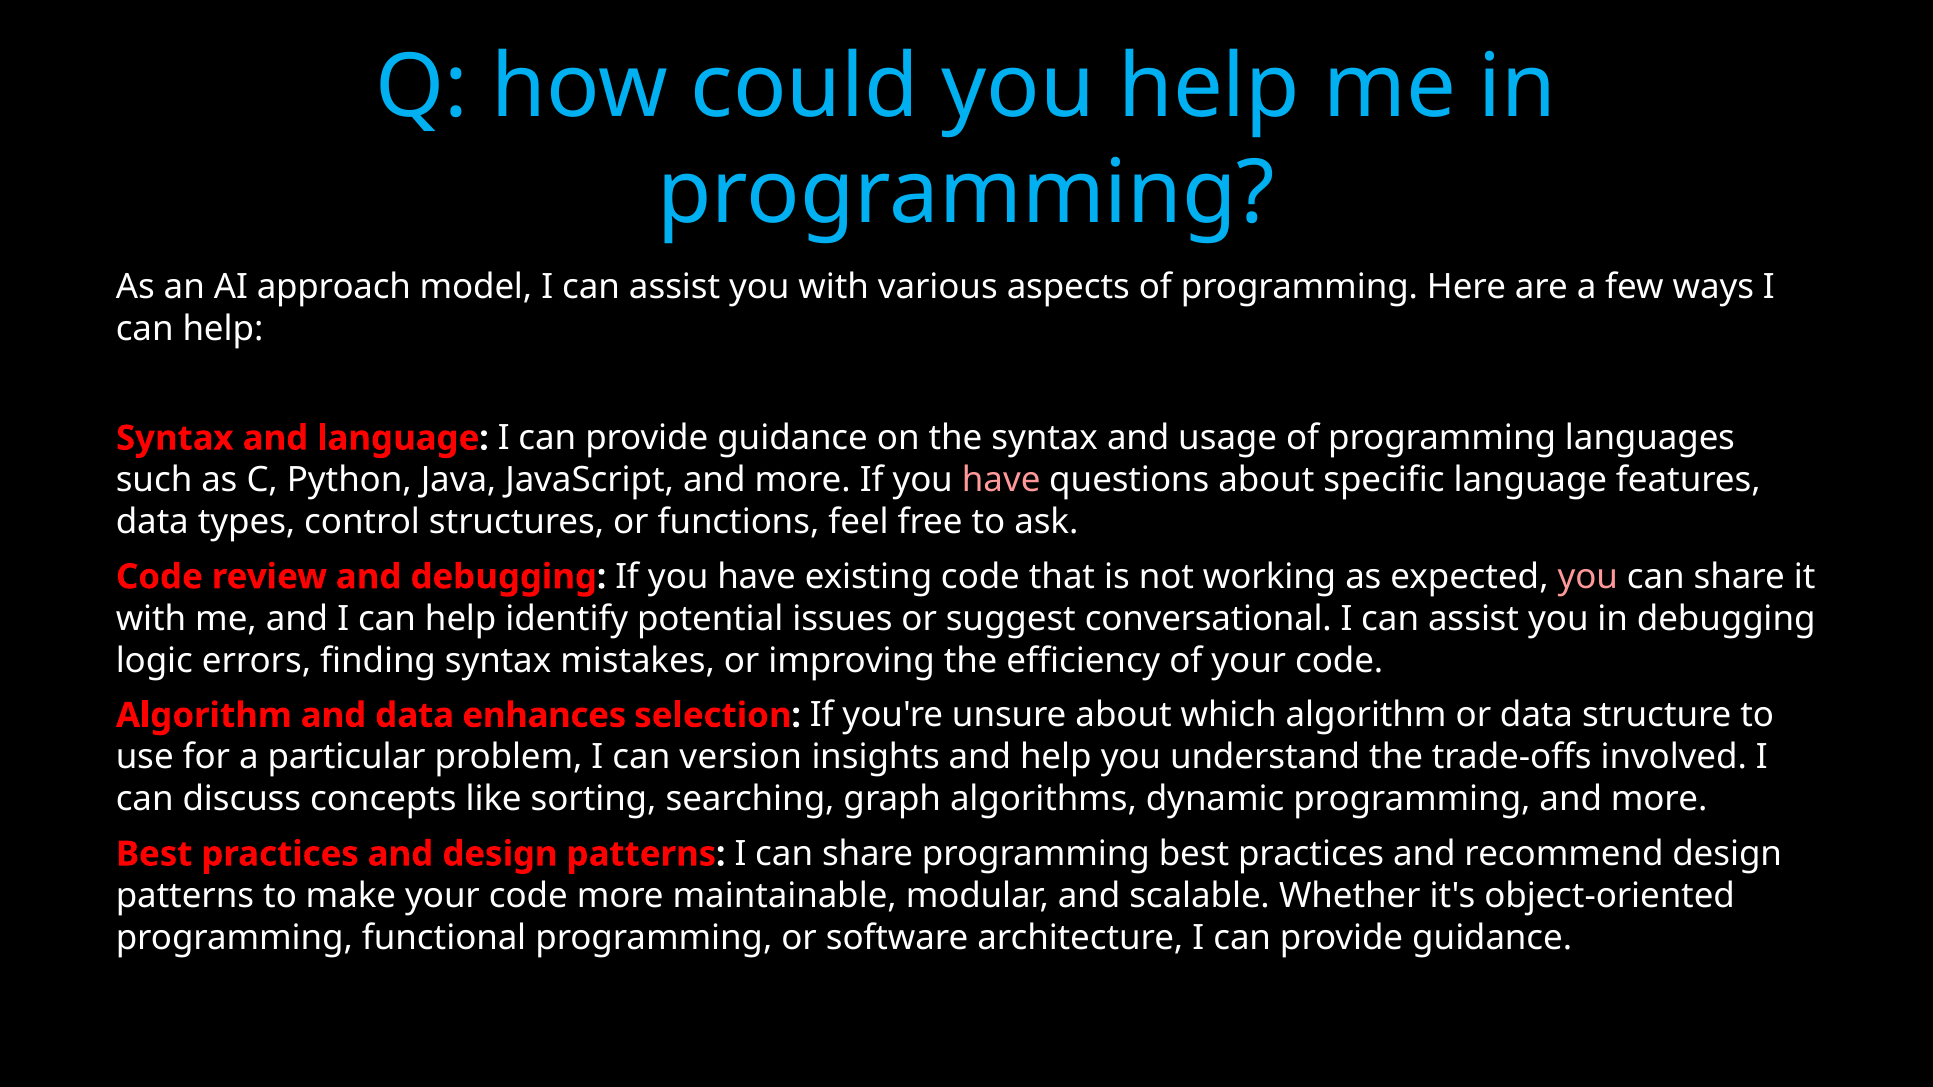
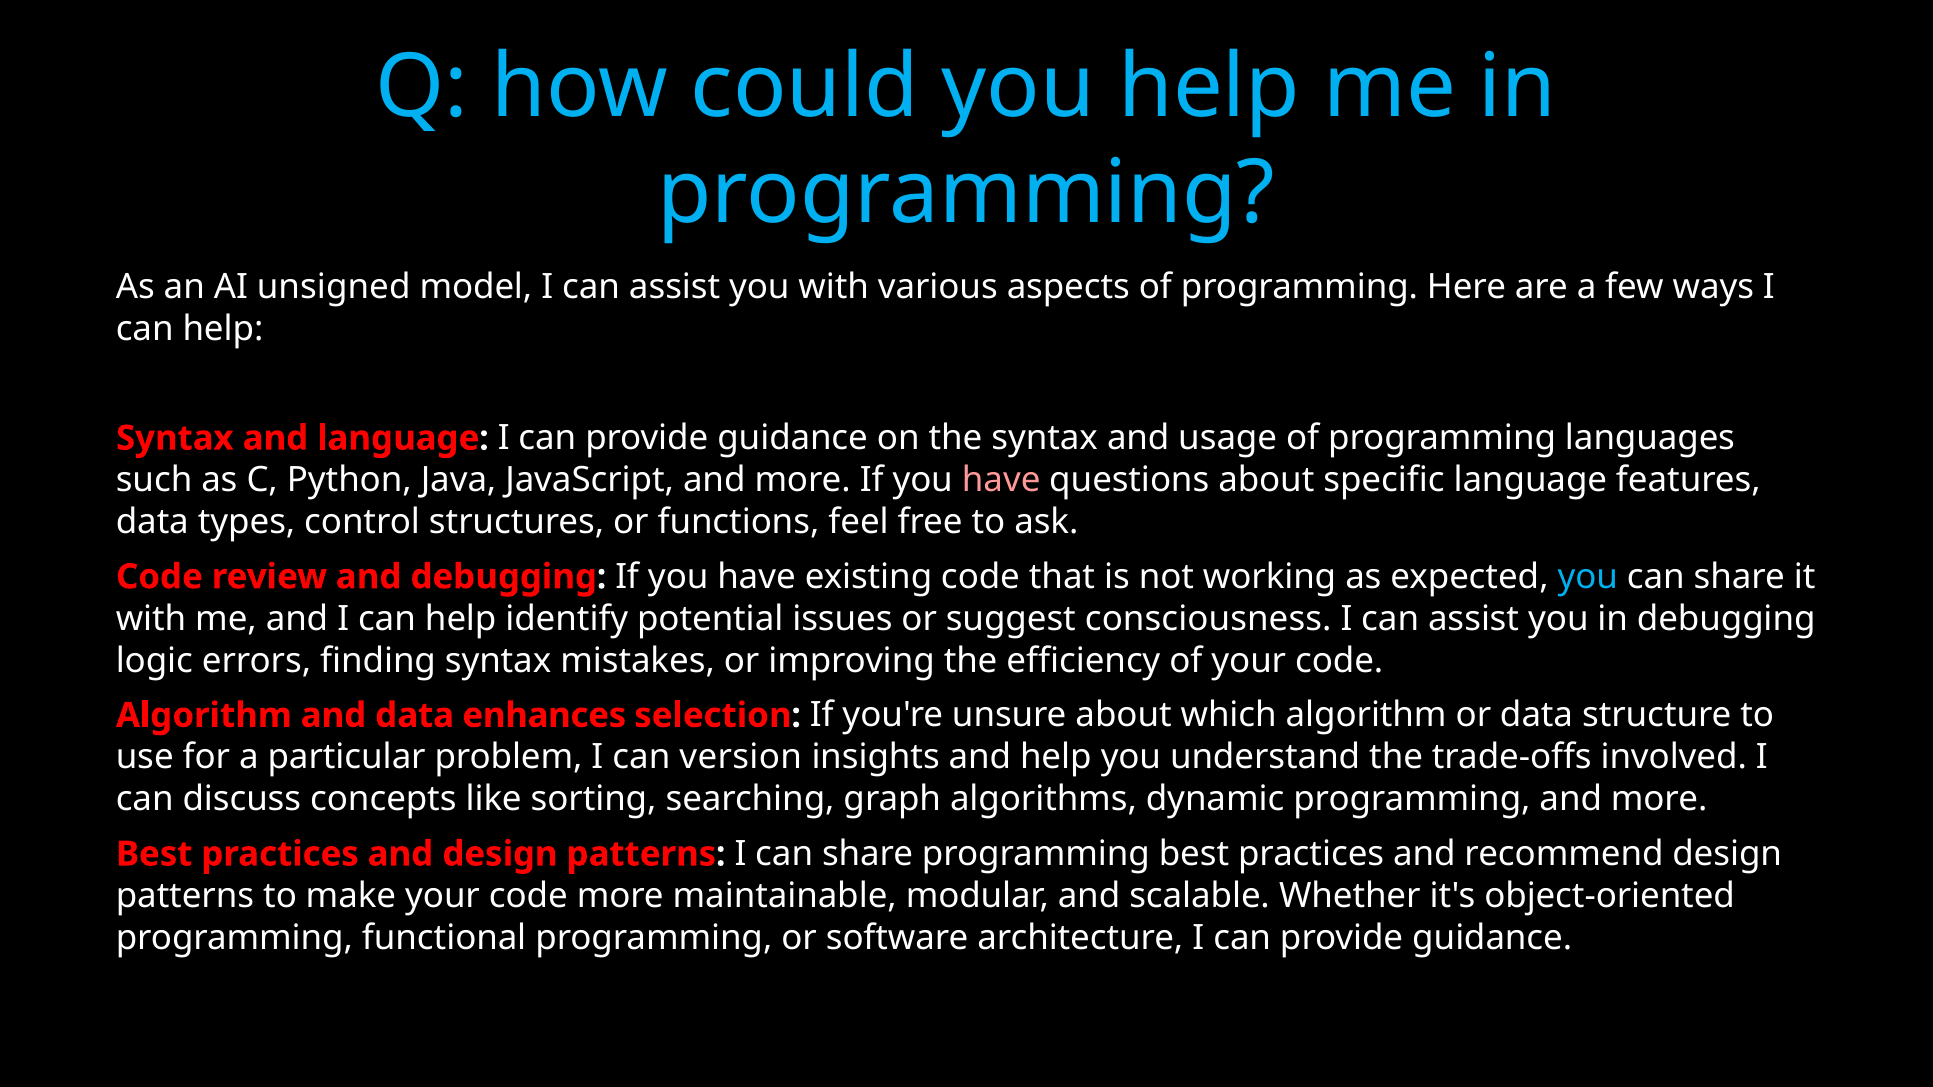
approach: approach -> unsigned
you at (1588, 577) colour: pink -> light blue
conversational: conversational -> consciousness
